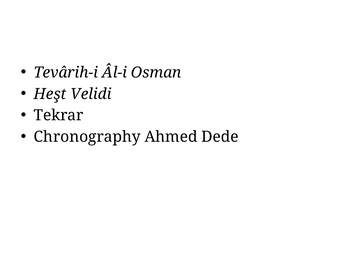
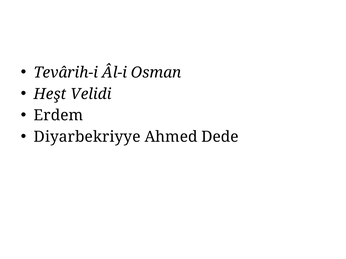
Tekrar: Tekrar -> Erdem
Chronography: Chronography -> Diyarbekriyye
